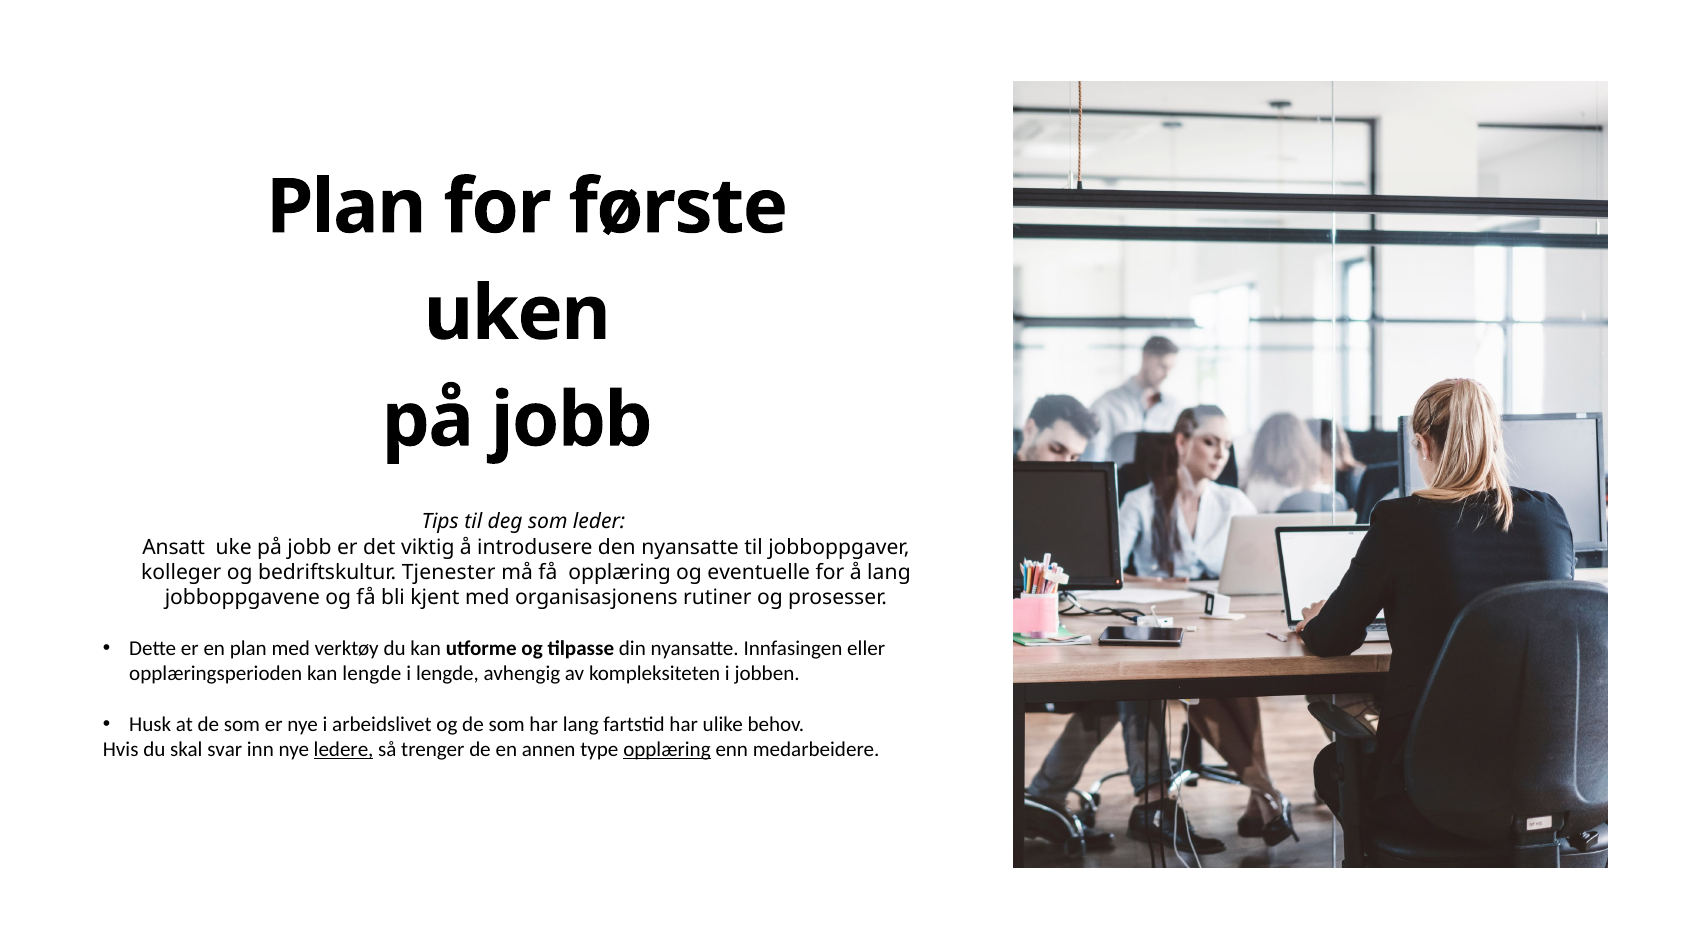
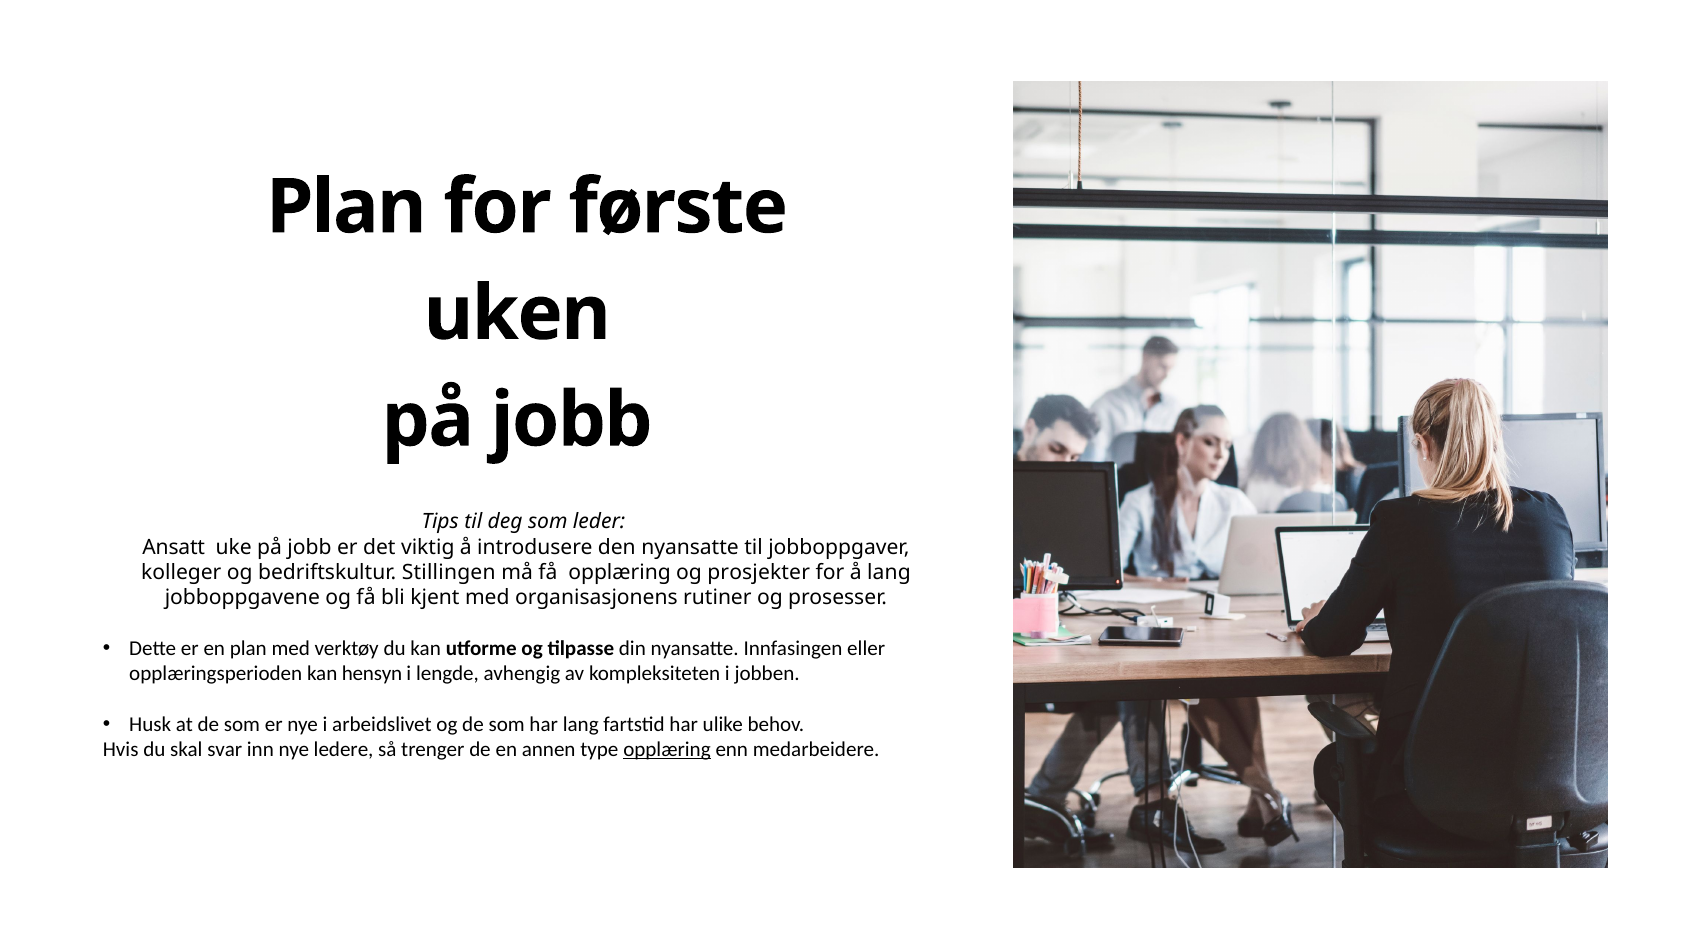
Tjenester: Tjenester -> Stillingen
eventuelle: eventuelle -> prosjekter
kan lengde: lengde -> hensyn
ledere underline: present -> none
